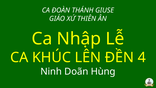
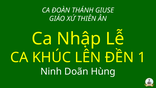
4: 4 -> 1
